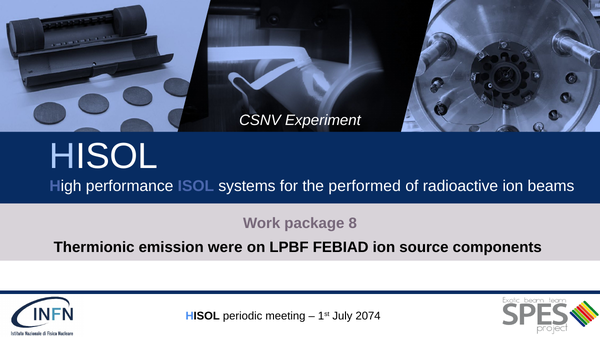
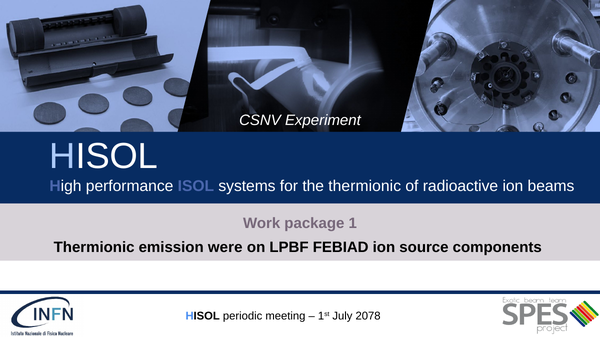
the performed: performed -> thermionic
8: 8 -> 1
2074: 2074 -> 2078
